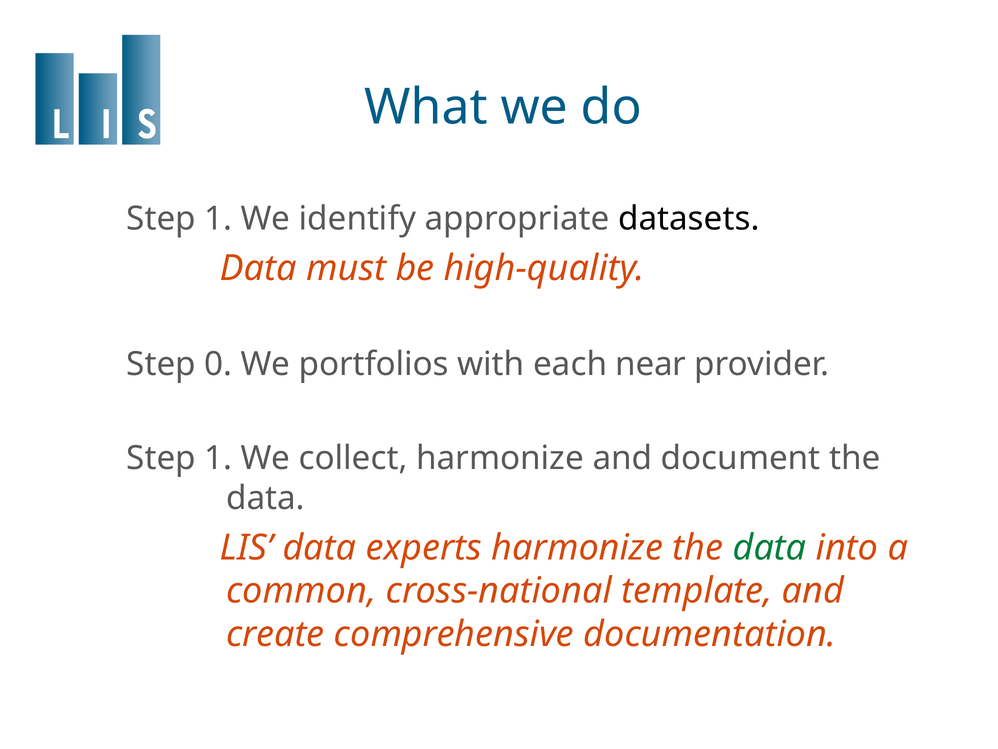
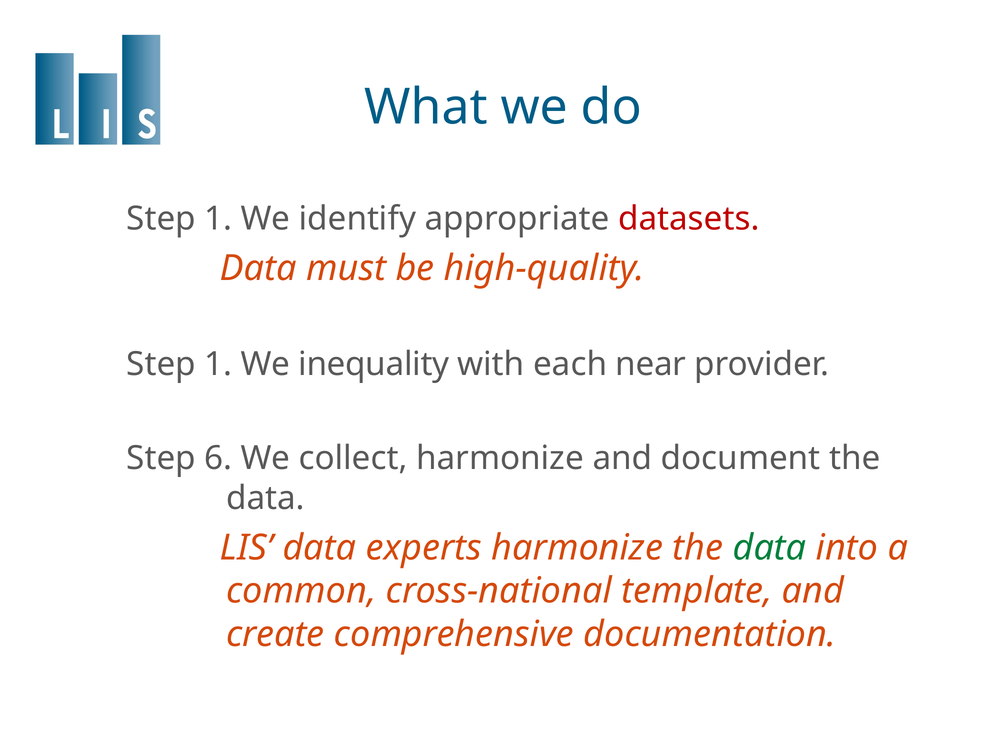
datasets colour: black -> red
0 at (218, 364): 0 -> 1
portfolios: portfolios -> inequality
1 at (218, 458): 1 -> 6
